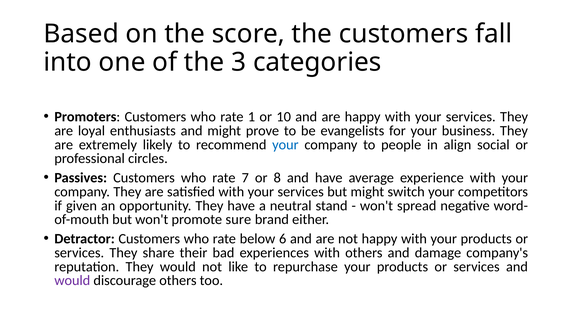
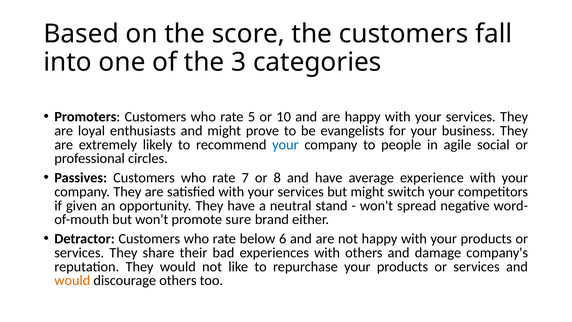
1: 1 -> 5
align: align -> agile
would at (72, 280) colour: purple -> orange
